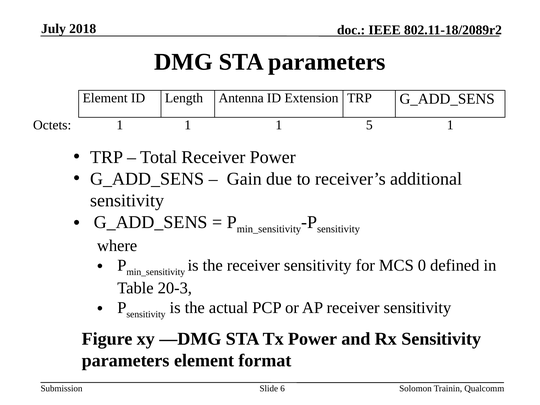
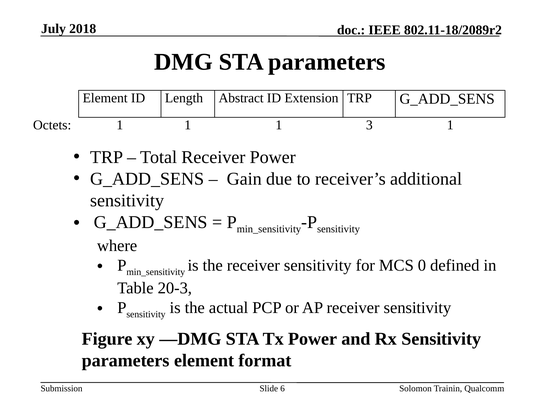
Antenna: Antenna -> Abstract
5: 5 -> 3
